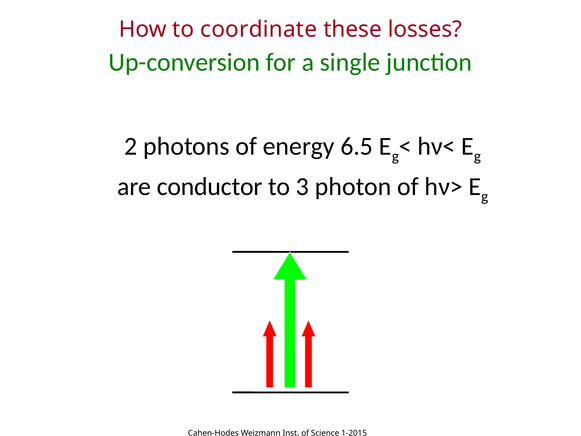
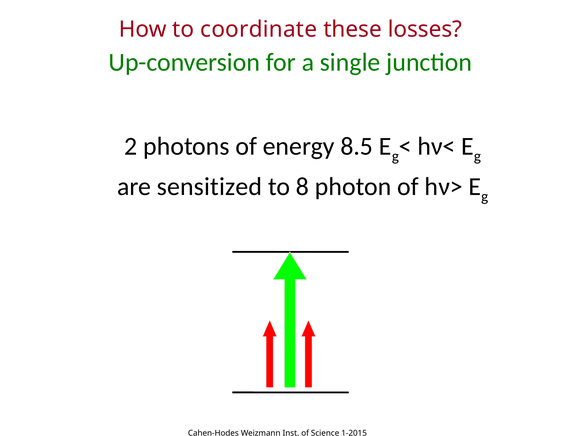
6.5: 6.5 -> 8.5
conductor: conductor -> sensitized
3: 3 -> 8
